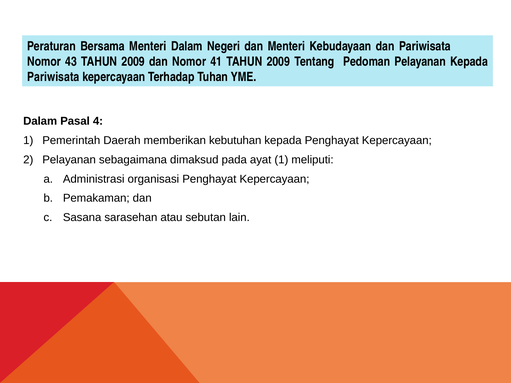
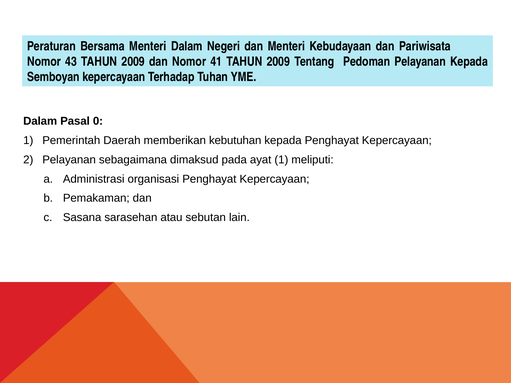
Pariwisata at (53, 77): Pariwisata -> Semboyan
4: 4 -> 0
